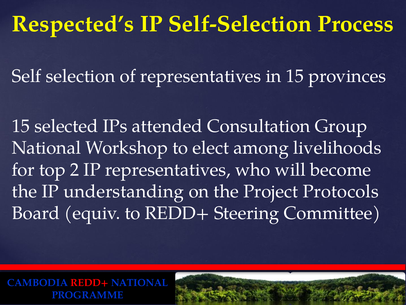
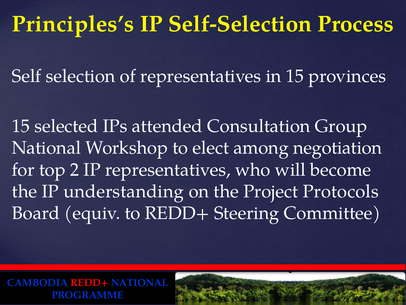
Respected’s: Respected’s -> Principles’s
livelihoods: livelihoods -> negotiation
